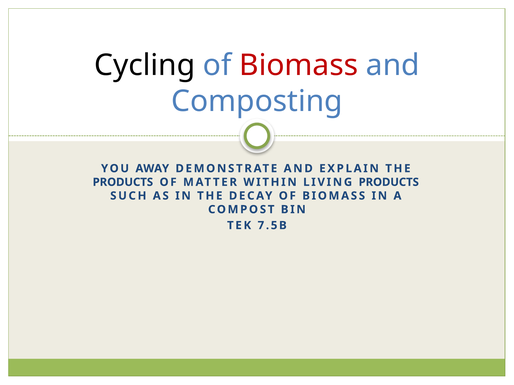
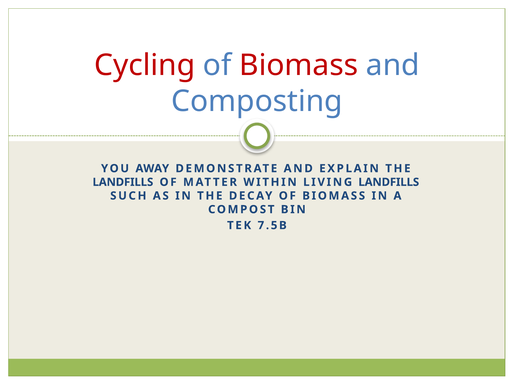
Cycling colour: black -> red
PRODUCTS at (123, 182): PRODUCTS -> LANDFILLS
LIVING PRODUCTS: PRODUCTS -> LANDFILLS
